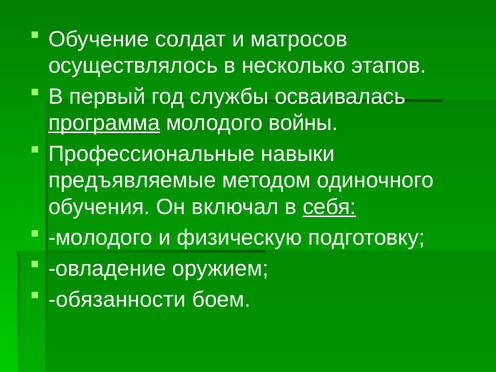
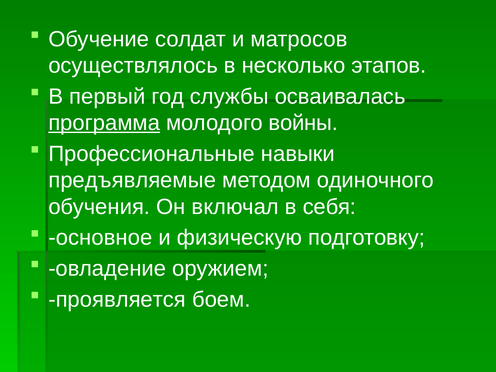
себя underline: present -> none
молодого at (100, 238): молодого -> основное
обязанности: обязанности -> проявляется
